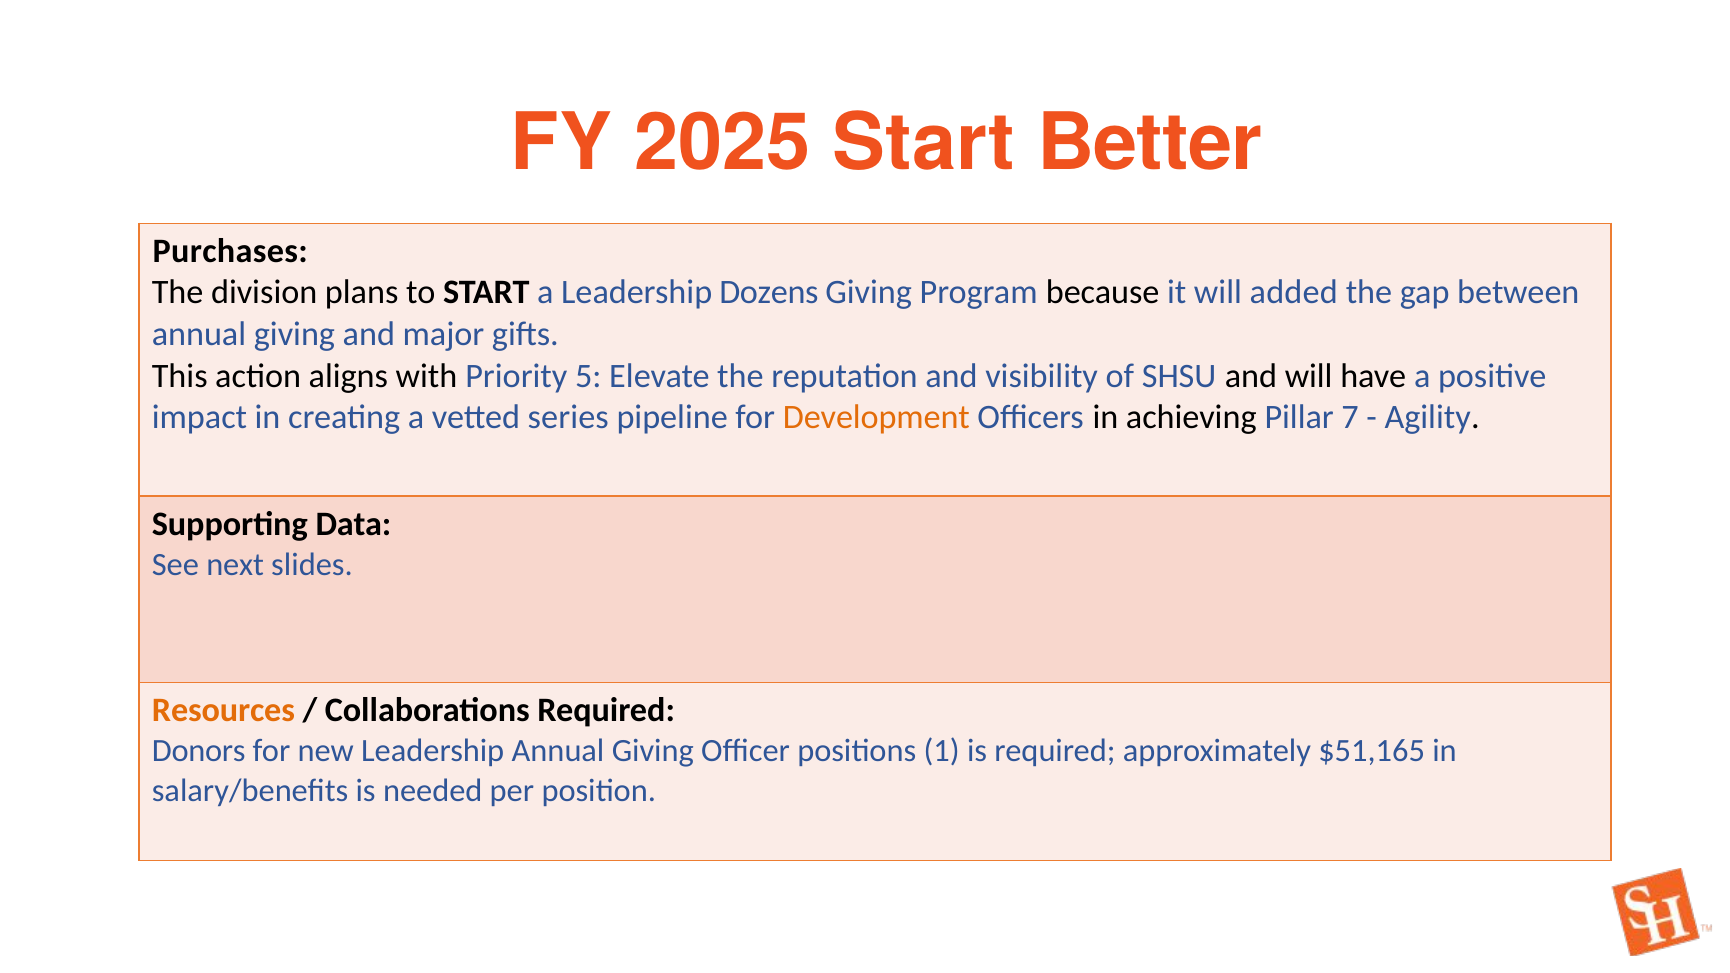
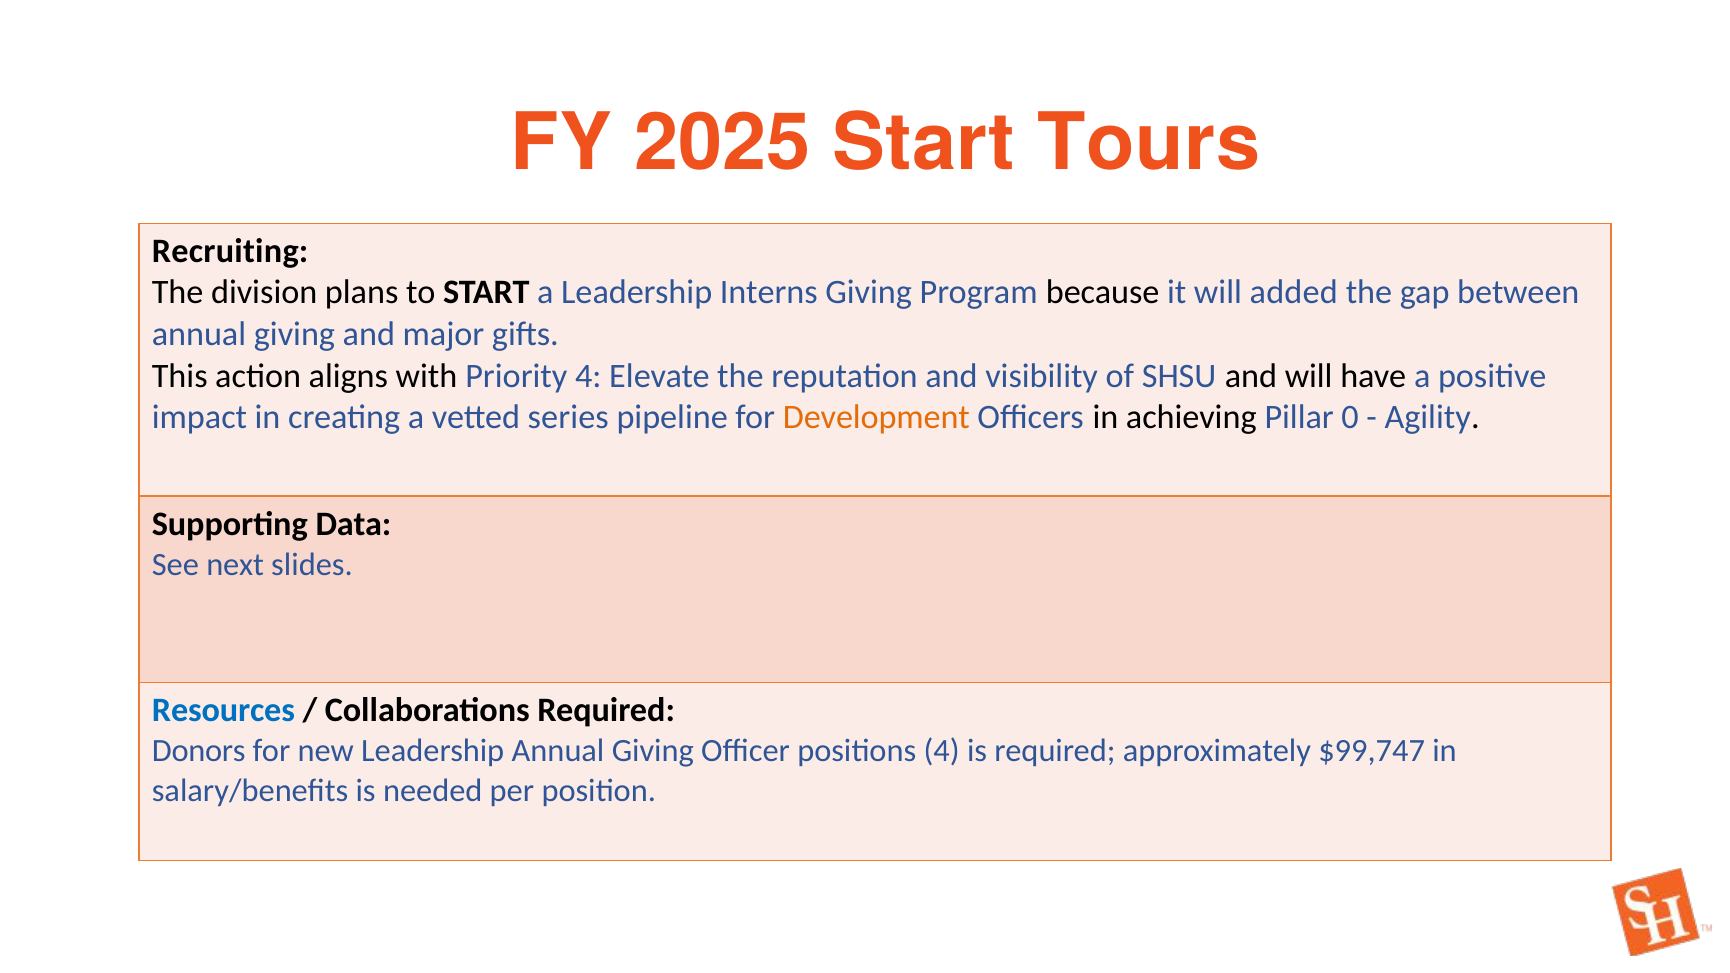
Better: Better -> Tours
Purchases: Purchases -> Recruiting
Dozens: Dozens -> Interns
Priority 5: 5 -> 4
7: 7 -> 0
Resources colour: orange -> blue
positions 1: 1 -> 4
$51,165: $51,165 -> $99,747
